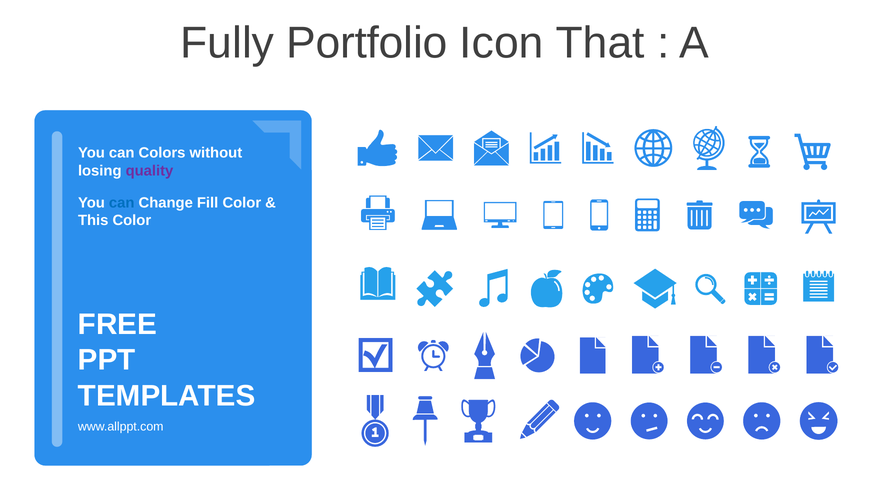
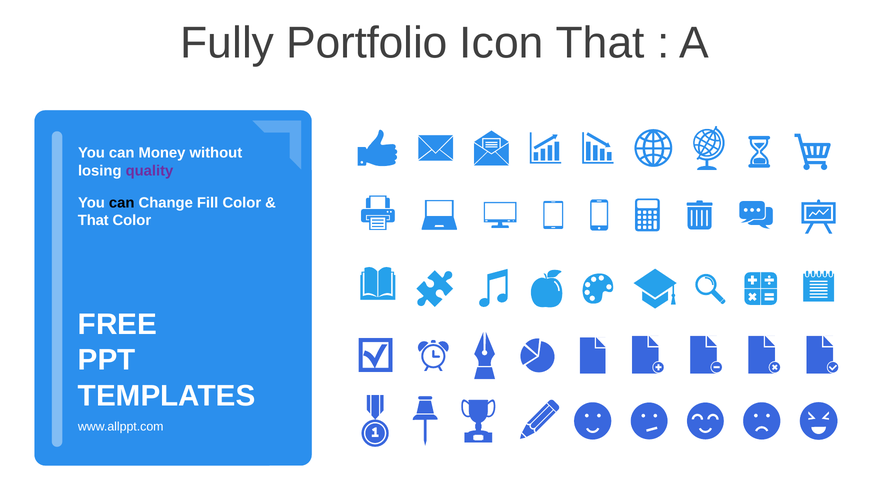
Colors: Colors -> Money
can at (122, 203) colour: blue -> black
This at (93, 220): This -> That
